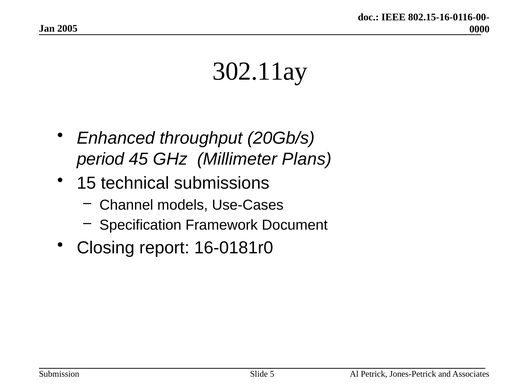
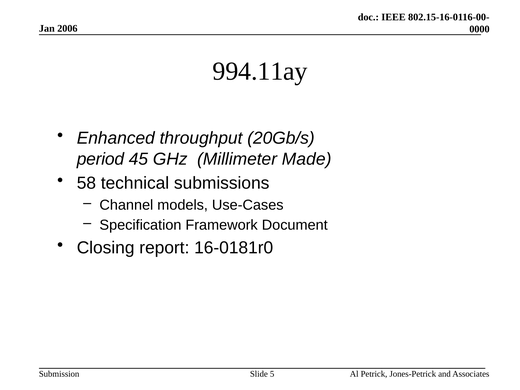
2005: 2005 -> 2006
302.11ay: 302.11ay -> 994.11ay
Plans: Plans -> Made
15: 15 -> 58
